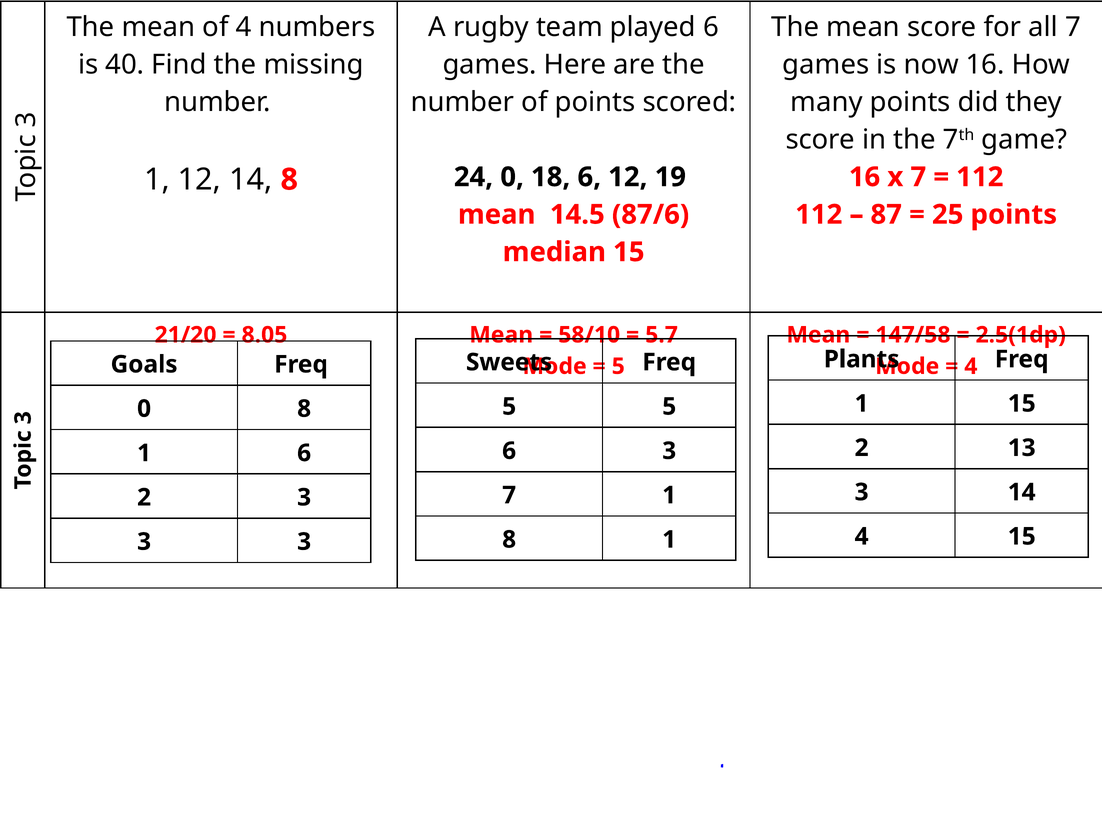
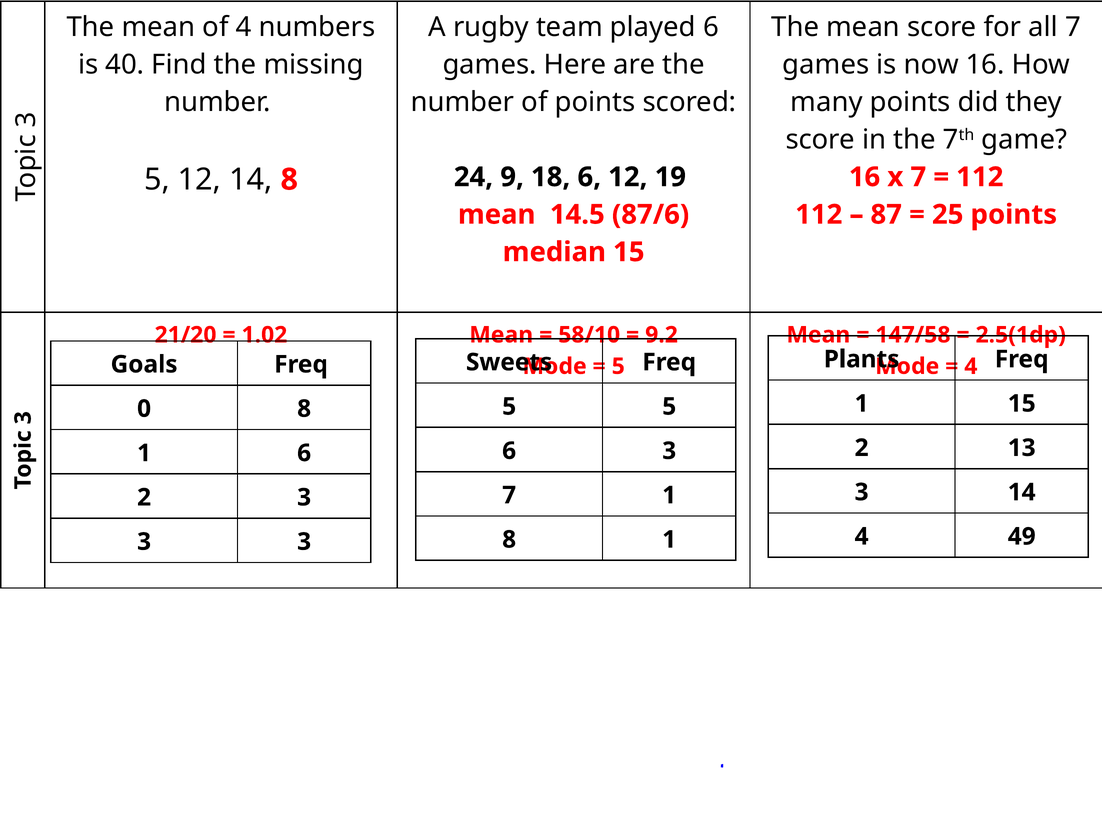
1 at (157, 179): 1 -> 5
24 0: 0 -> 9
8.05: 8.05 -> 1.02
5.7: 5.7 -> 9.2
4 15: 15 -> 49
